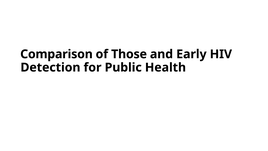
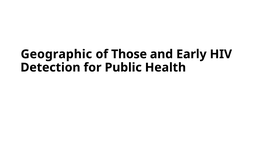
Comparison: Comparison -> Geographic
